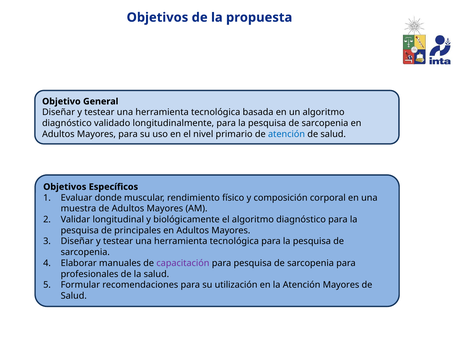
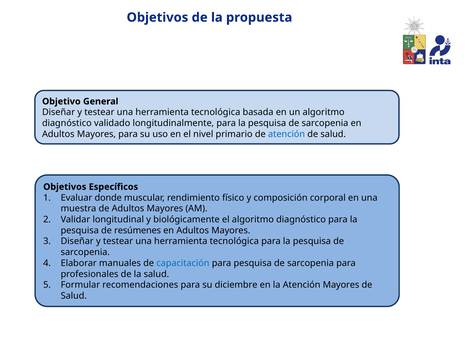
principales: principales -> resúmenes
capacitación colour: purple -> blue
utilización: utilización -> diciembre
